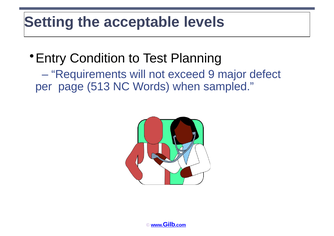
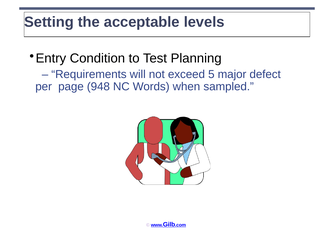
9: 9 -> 5
513: 513 -> 948
